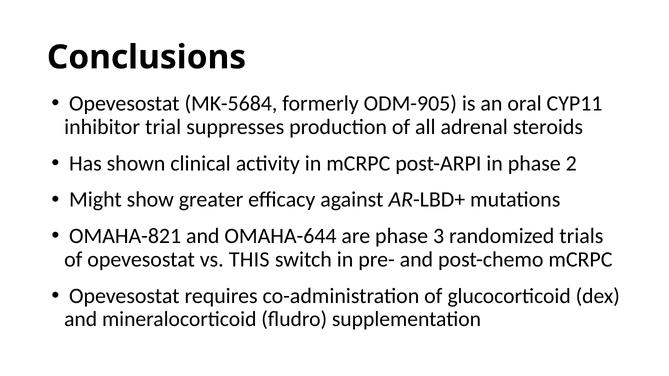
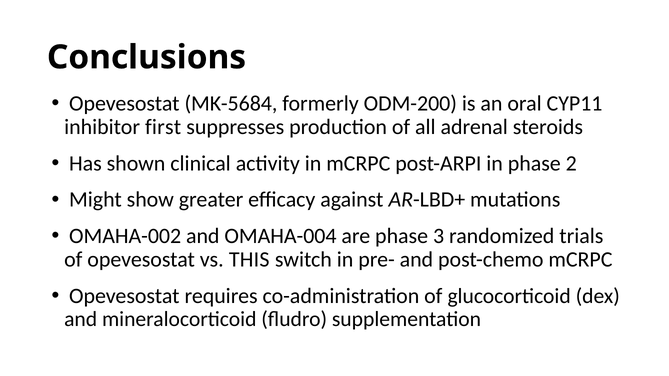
ODM-905: ODM-905 -> ODM-200
trial: trial -> first
OMAHA-821: OMAHA-821 -> OMAHA-002
OMAHA-644: OMAHA-644 -> OMAHA-004
